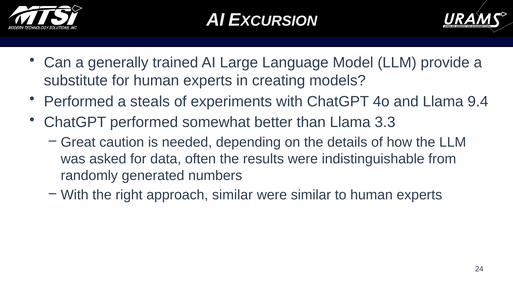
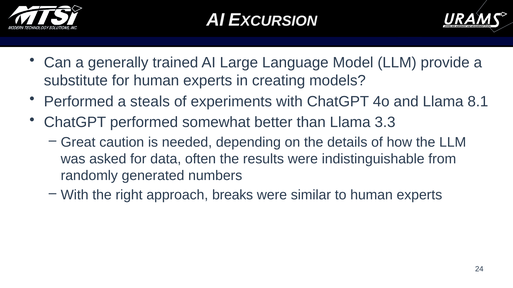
9.4: 9.4 -> 8.1
approach similar: similar -> breaks
